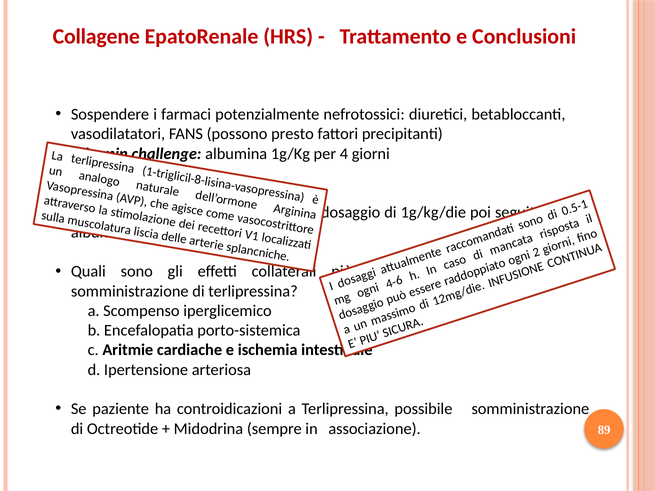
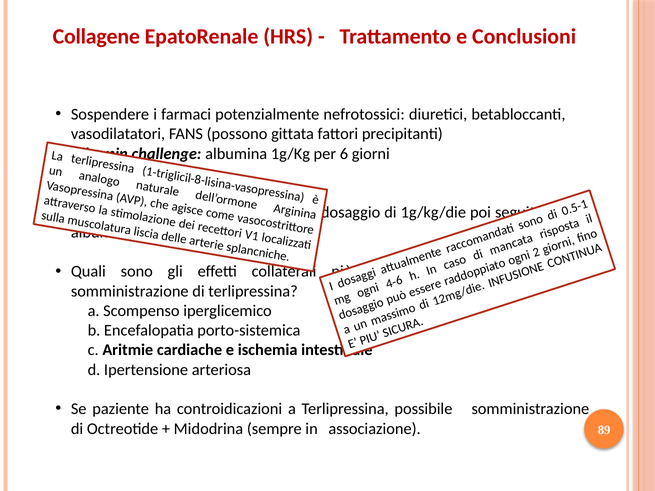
presto: presto -> gittata
4 at (344, 154): 4 -> 6
